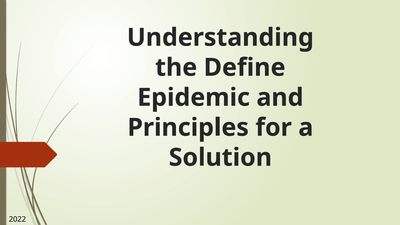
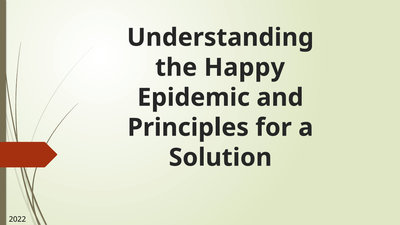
Define: Define -> Happy
